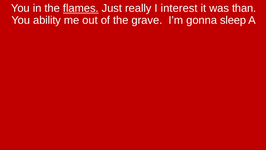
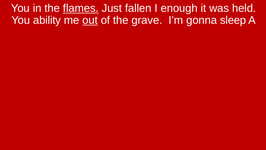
really: really -> fallen
interest: interest -> enough
than: than -> held
out underline: none -> present
